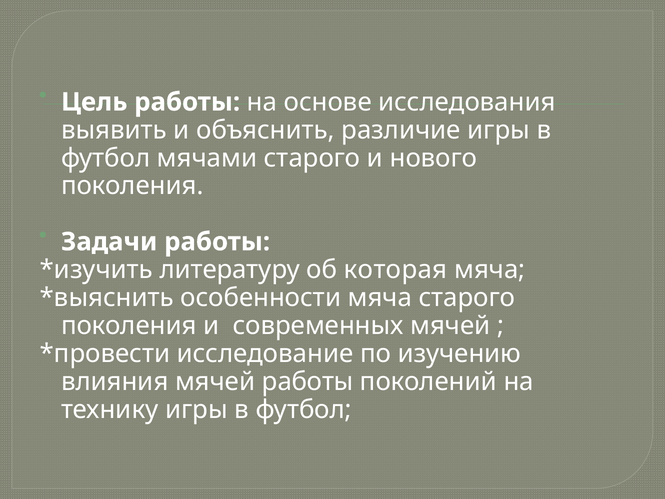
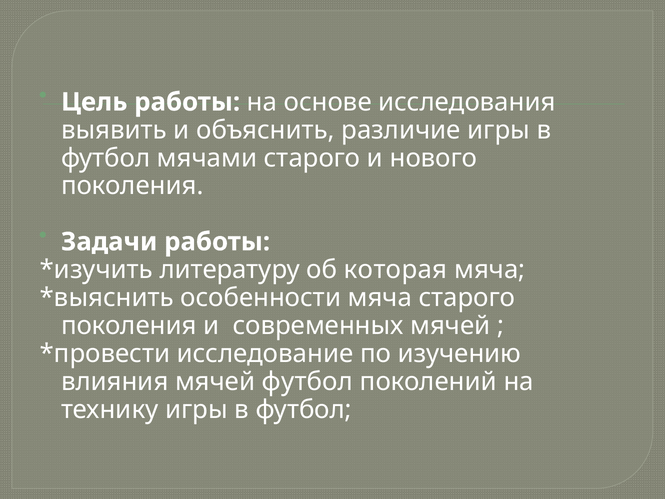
мячей работы: работы -> футбол
